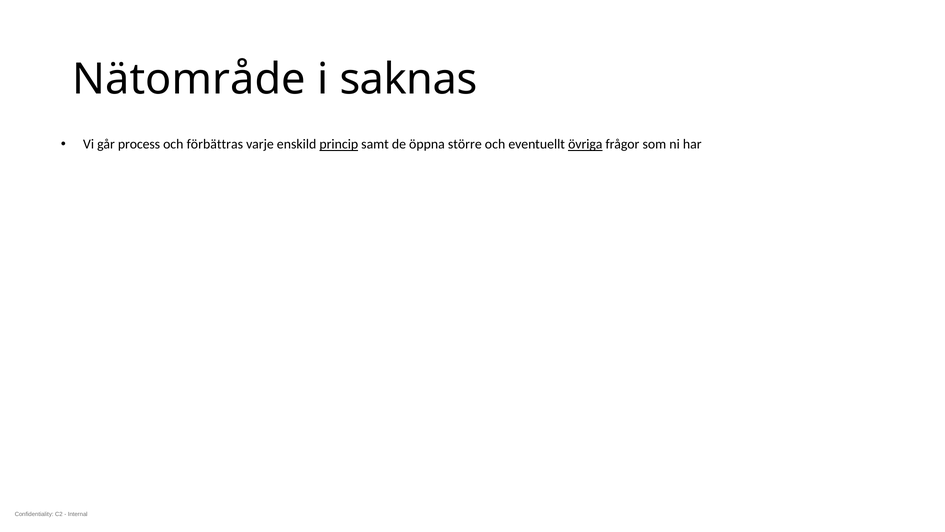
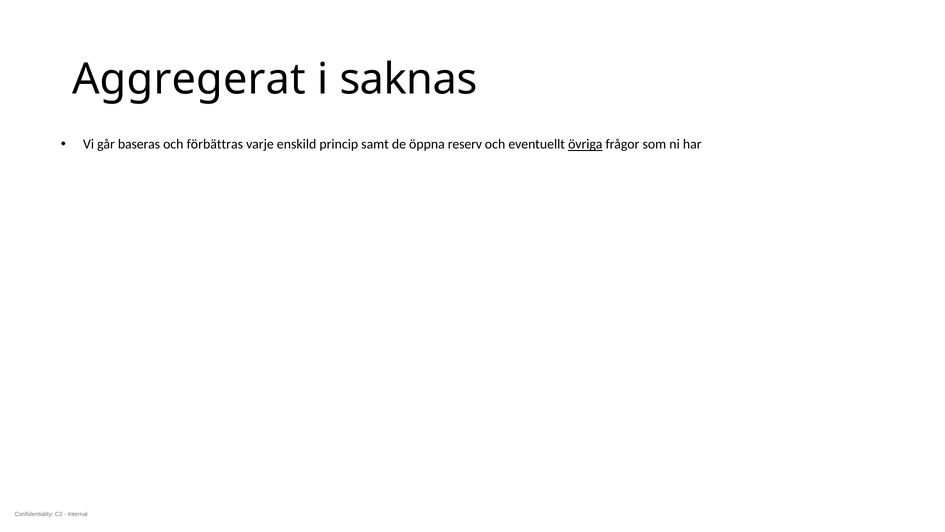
Nätområde: Nätområde -> Aggregerat
process: process -> baseras
princip underline: present -> none
större: större -> reserv
